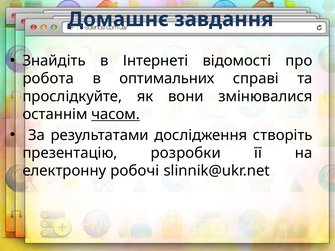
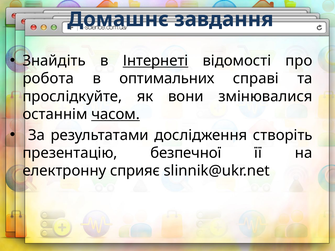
Інтернеті underline: none -> present
розробки: розробки -> безпечної
робочі: робочі -> сприяє
